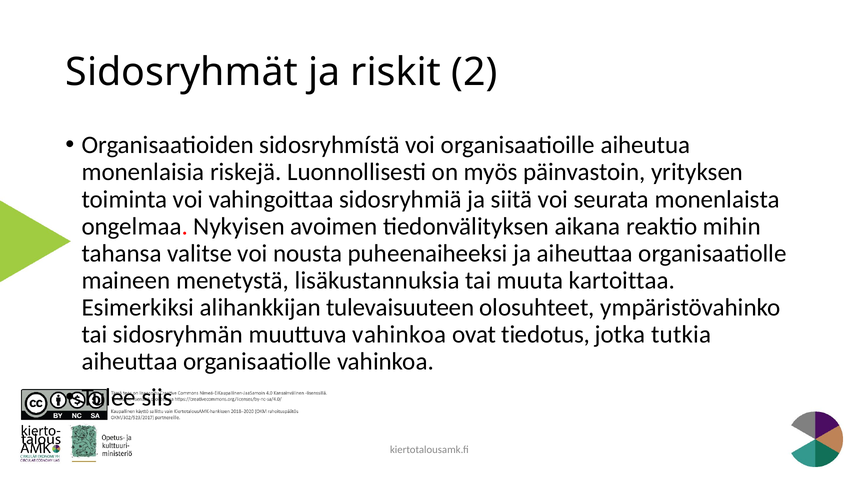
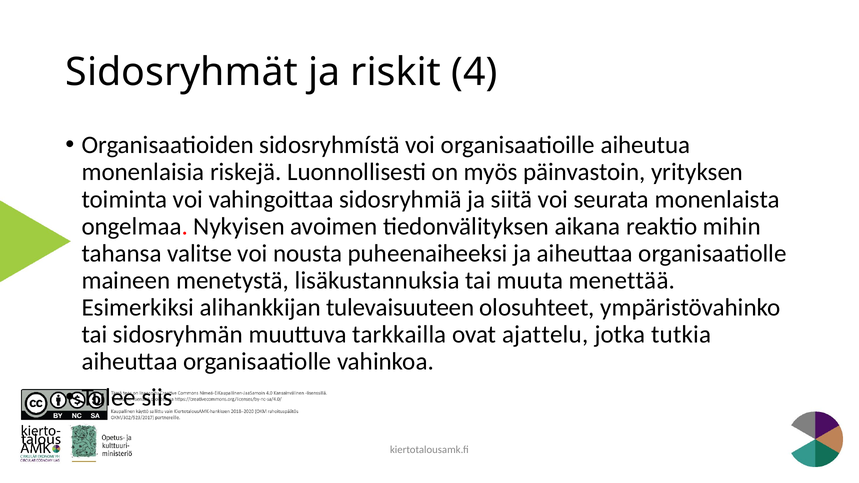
2: 2 -> 4
kartoittaa: kartoittaa -> menettää
muuttuva vahinkoa: vahinkoa -> tarkkailla
tiedotus: tiedotus -> ajattelu
